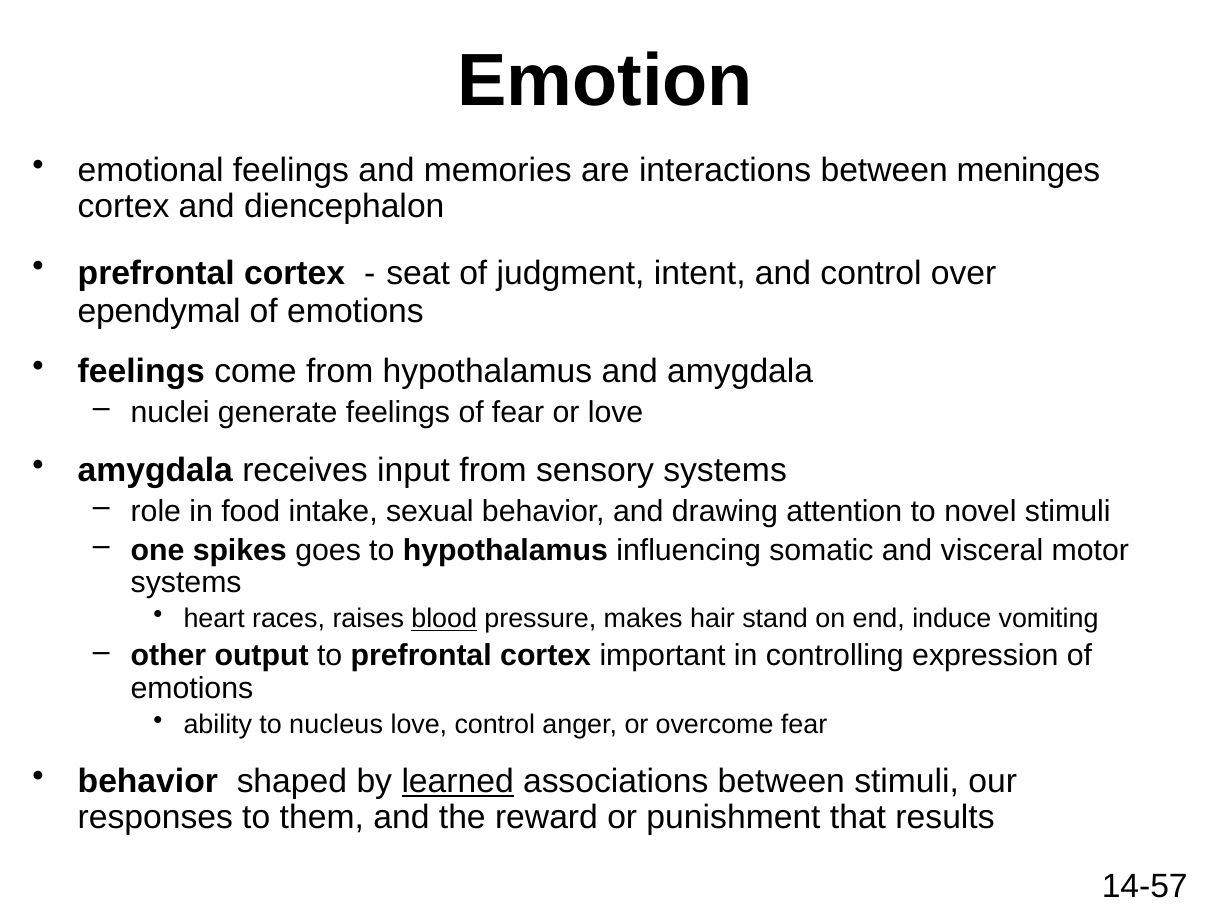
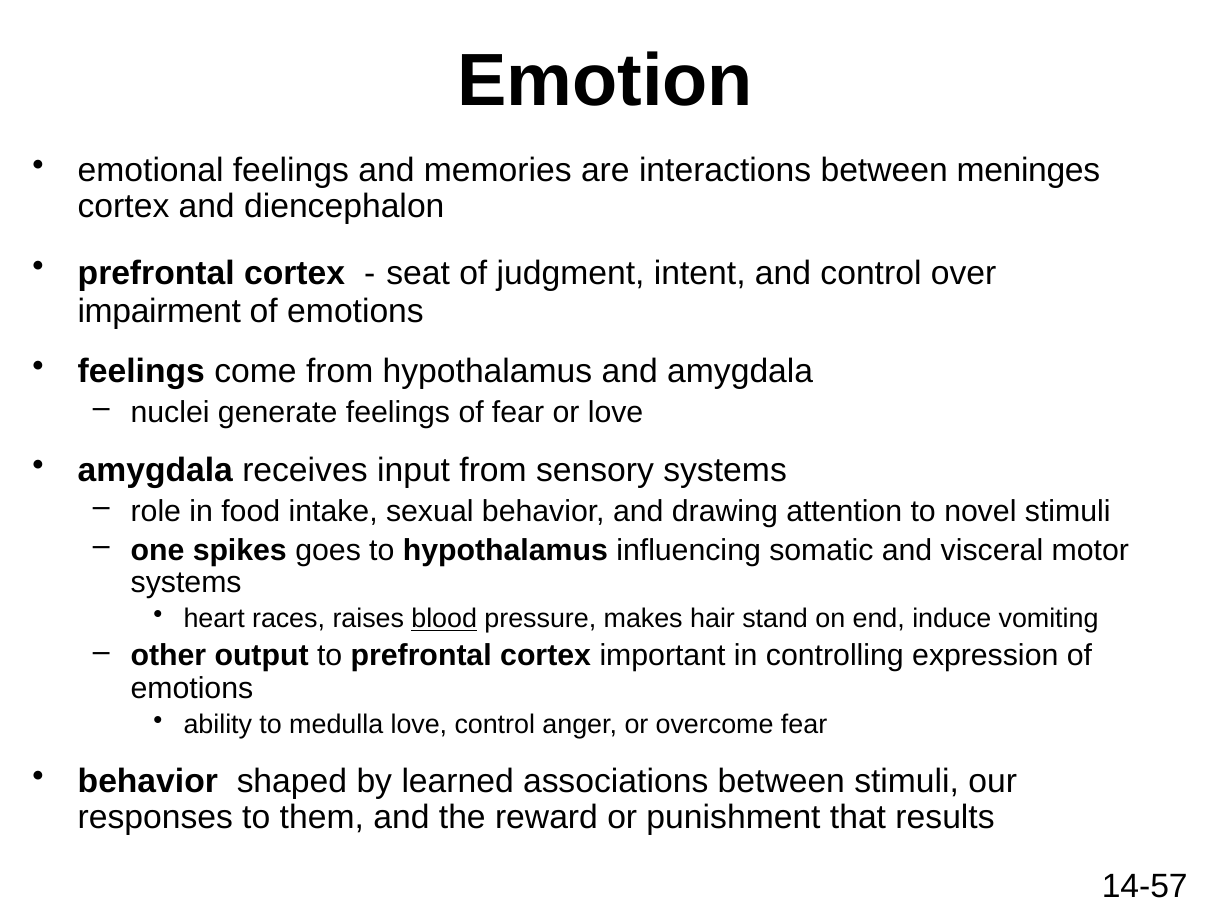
ependymal: ependymal -> impairment
nucleus: nucleus -> medulla
learned underline: present -> none
